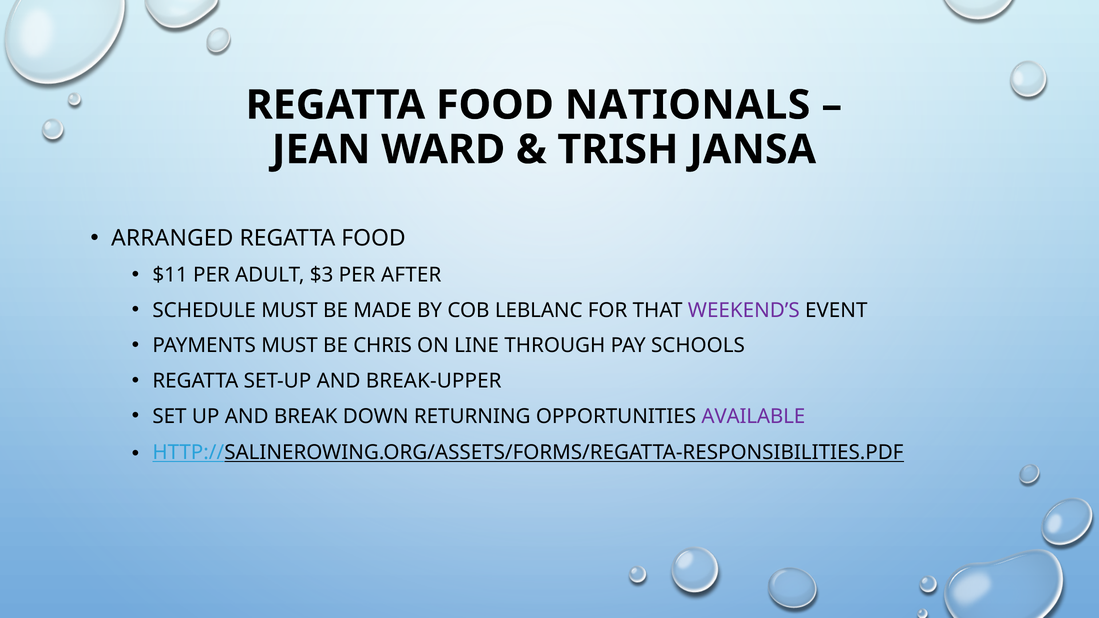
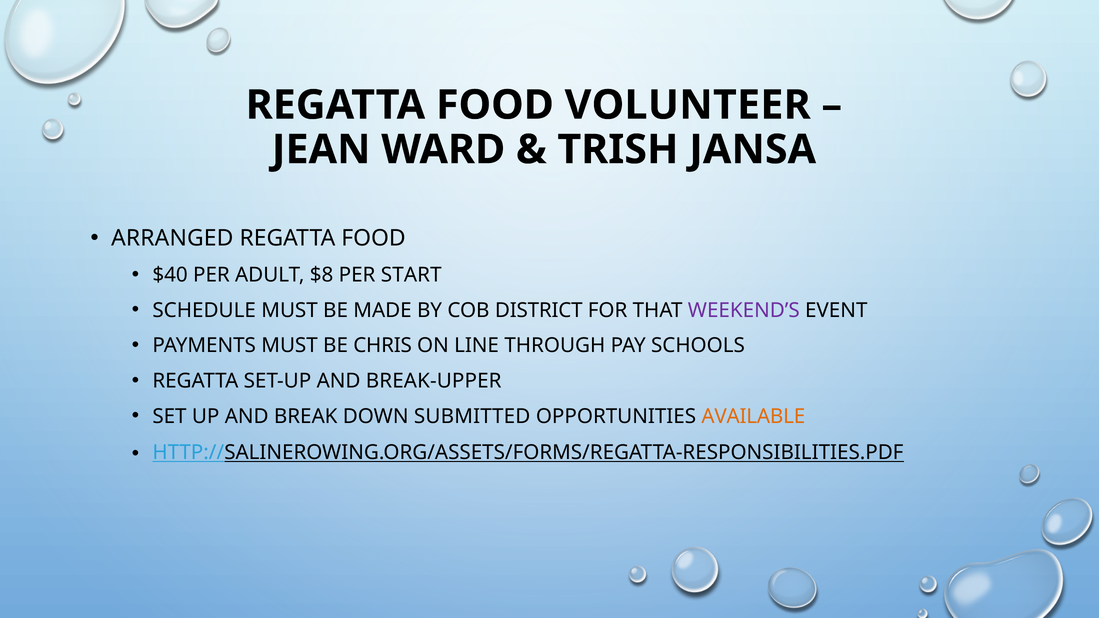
NATIONALS: NATIONALS -> VOLUNTEER
$11: $11 -> $40
$3: $3 -> $8
AFTER: AFTER -> START
LEBLANC: LEBLANC -> DISTRICT
RETURNING: RETURNING -> SUBMITTED
AVAILABLE colour: purple -> orange
